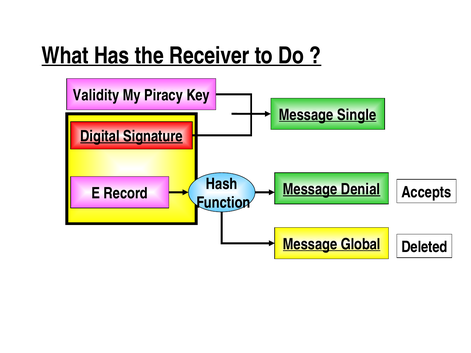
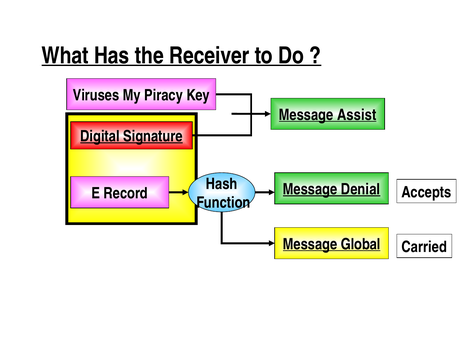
Validity: Validity -> Viruses
Single: Single -> Assist
Deleted: Deleted -> Carried
